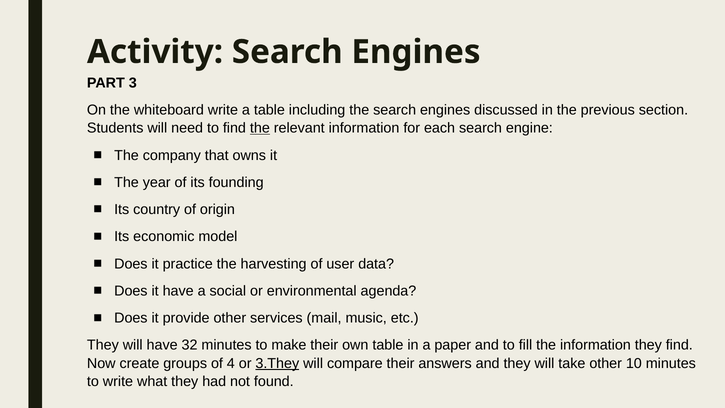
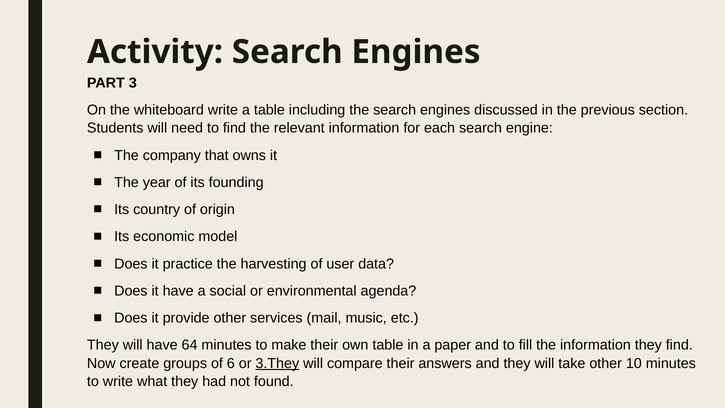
the at (260, 128) underline: present -> none
32: 32 -> 64
4: 4 -> 6
